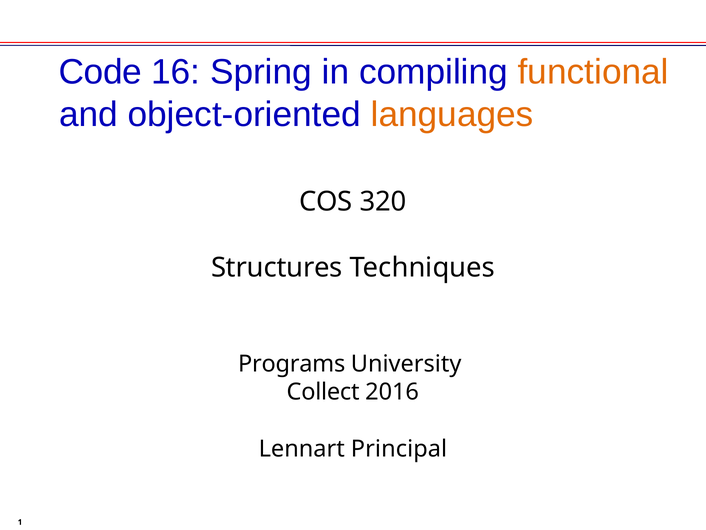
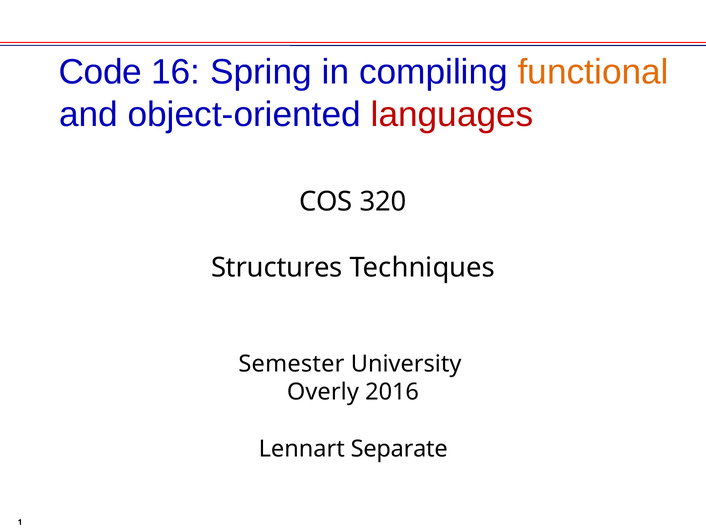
languages colour: orange -> red
Programs: Programs -> Semester
Collect: Collect -> Overly
Principal: Principal -> Separate
